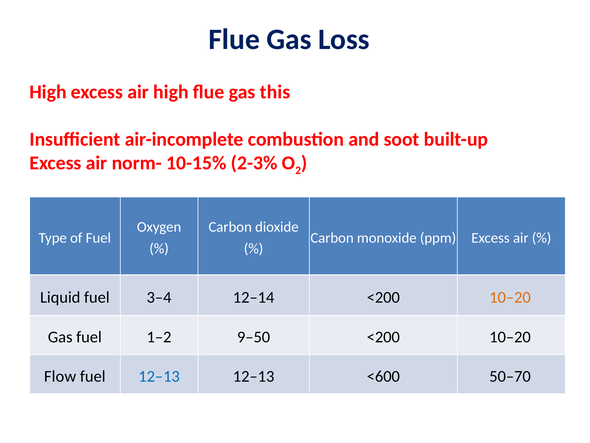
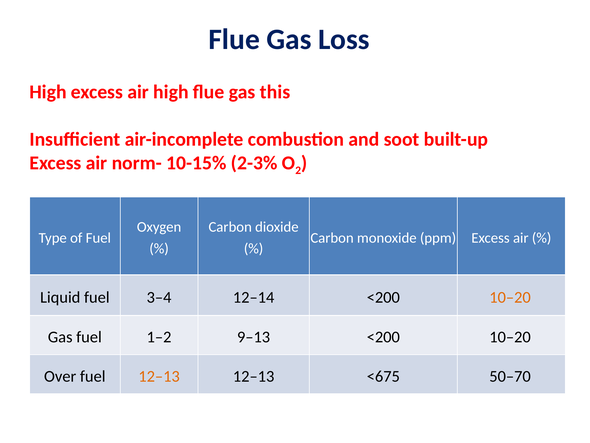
9–50: 9–50 -> 9–13
Flow: Flow -> Over
12–13 at (159, 376) colour: blue -> orange
<600: <600 -> <675
